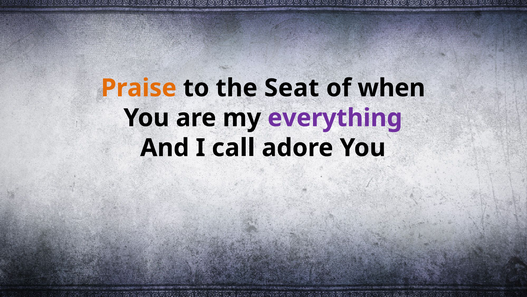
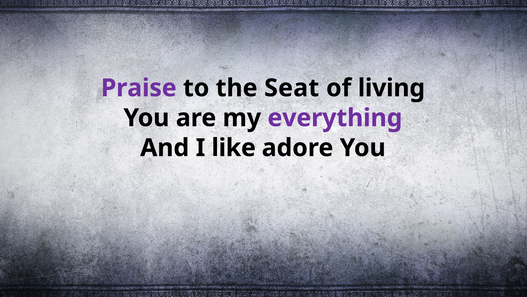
Praise colour: orange -> purple
when: when -> living
call: call -> like
